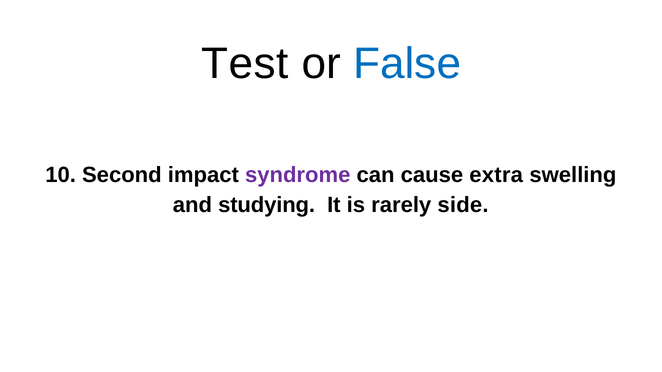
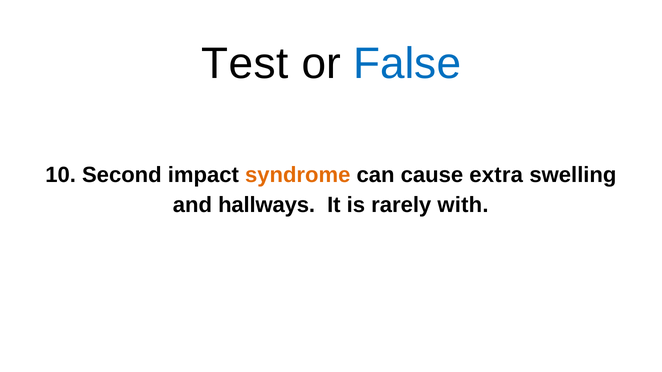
syndrome colour: purple -> orange
studying: studying -> hallways
side: side -> with
